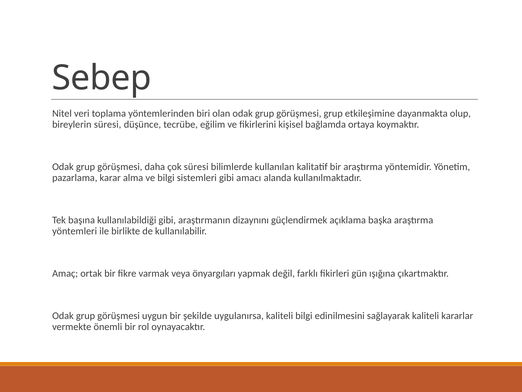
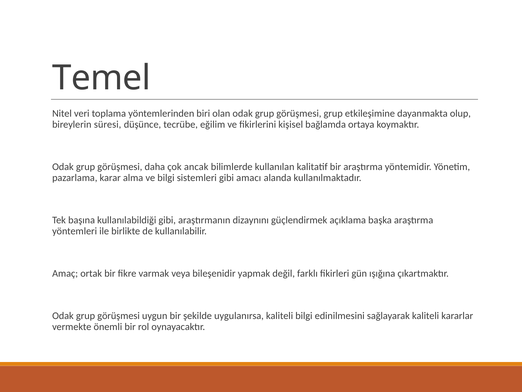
Sebep: Sebep -> Temel
çok süresi: süresi -> ancak
önyargıları: önyargıları -> bileşenidir
